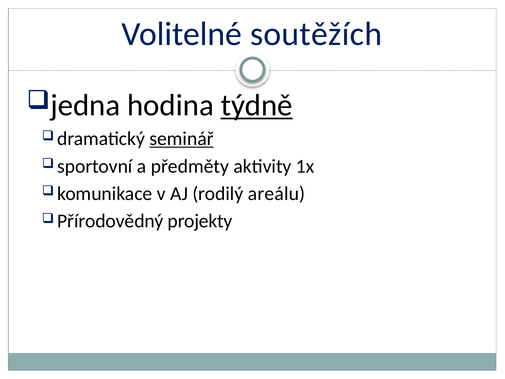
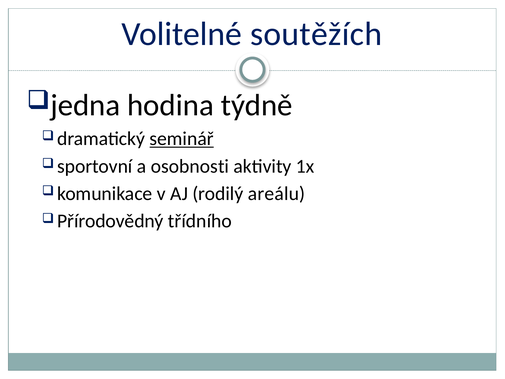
týdně underline: present -> none
předměty: předměty -> osobnosti
projekty: projekty -> třídního
